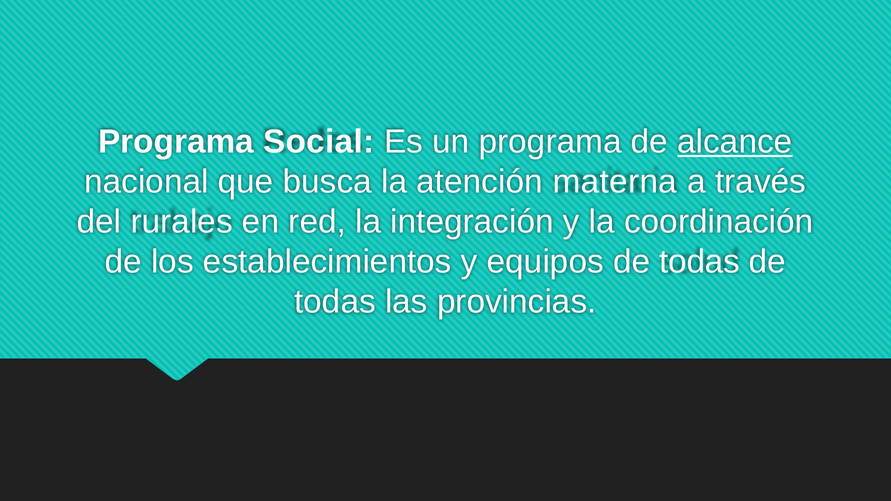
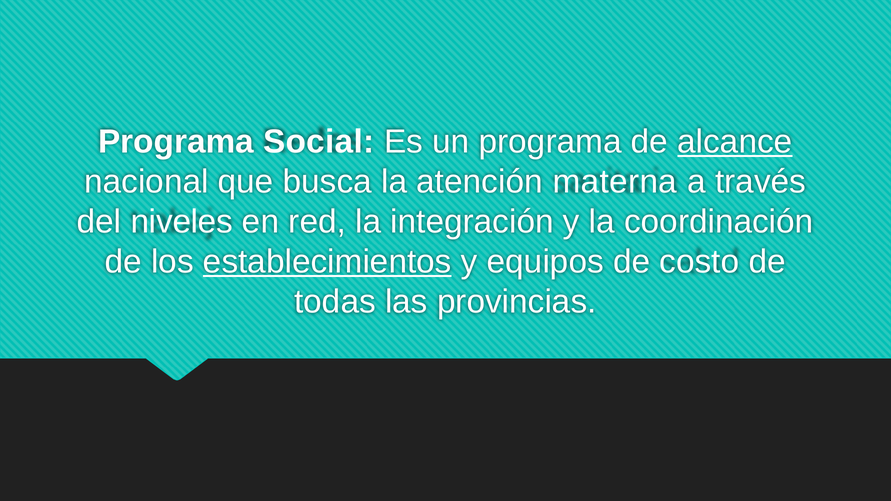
rurales: rurales -> niveles
establecimientos underline: none -> present
equipos de todas: todas -> costo
